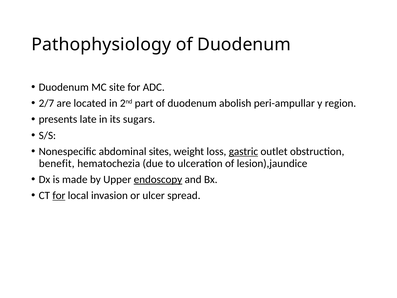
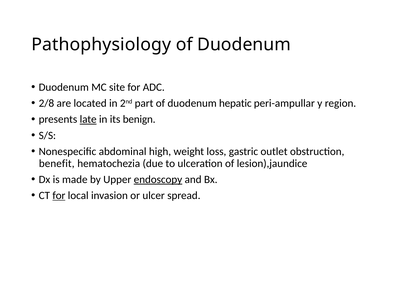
2/7: 2/7 -> 2/8
abolish: abolish -> hepatic
late underline: none -> present
sugars: sugars -> benign
sites: sites -> high
gastric underline: present -> none
